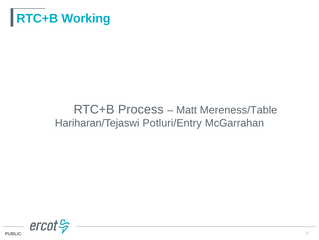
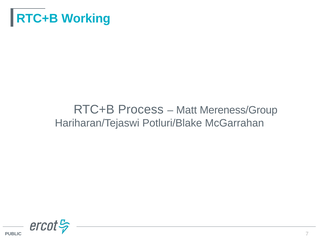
Mereness/Table: Mereness/Table -> Mereness/Group
Potluri/Entry: Potluri/Entry -> Potluri/Blake
